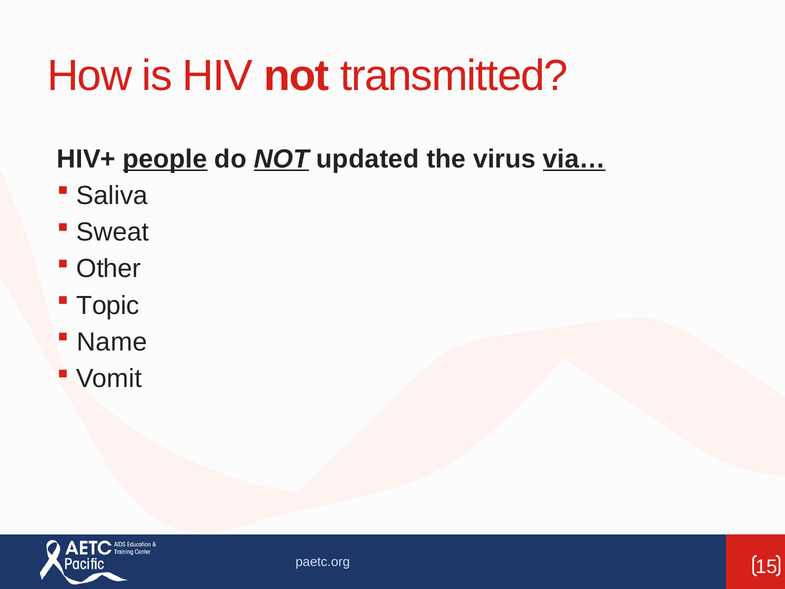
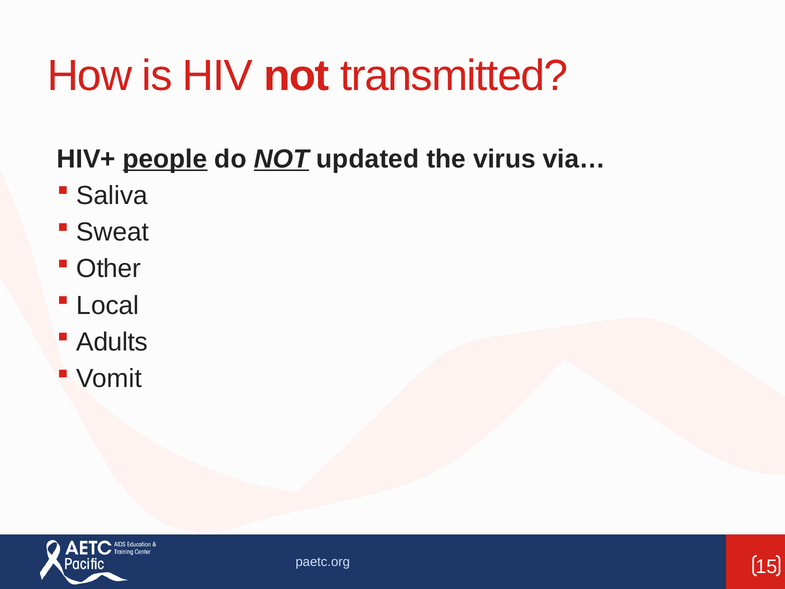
via… underline: present -> none
Topic: Topic -> Local
Name: Name -> Adults
